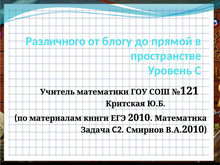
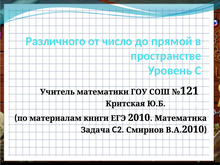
блогу: блогу -> число
